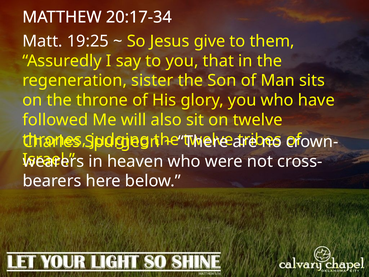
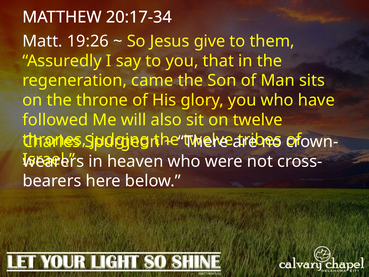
19:25: 19:25 -> 19:26
sister: sister -> came
